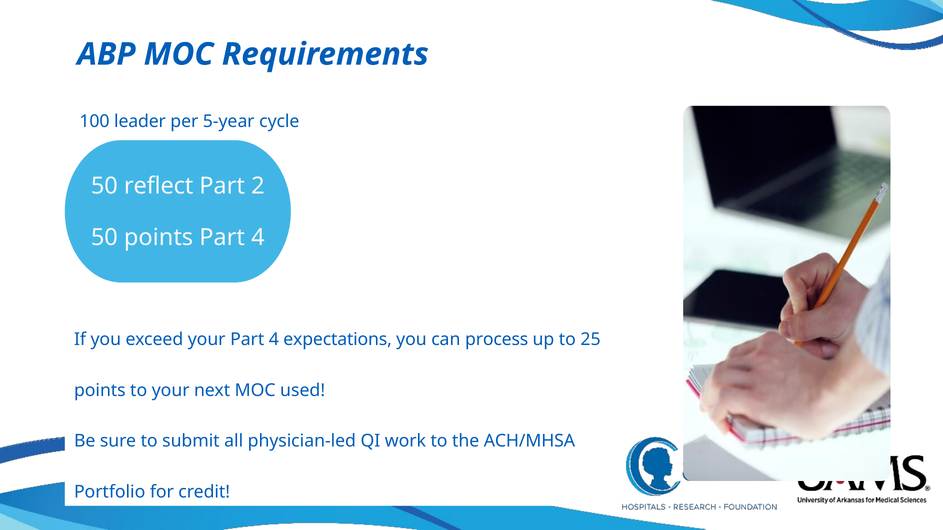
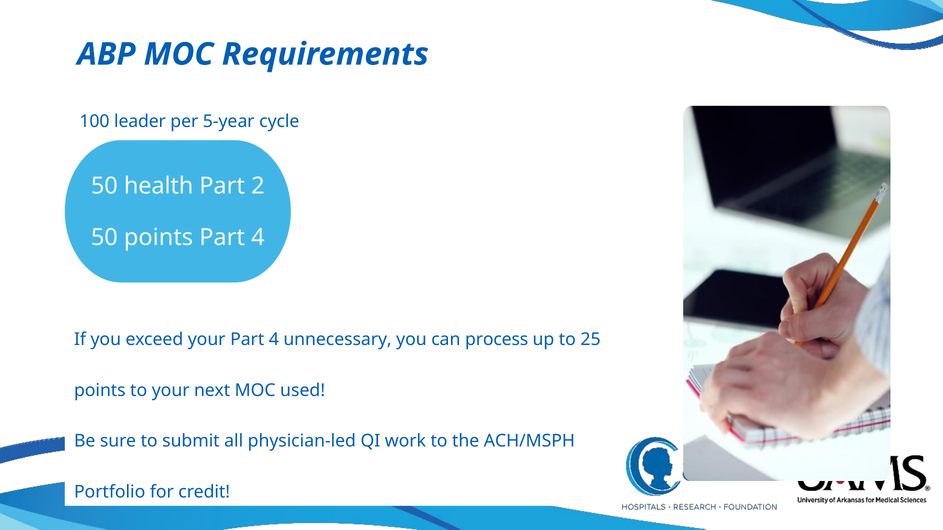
reflect: reflect -> health
expectations: expectations -> unnecessary
ACH/MHSA: ACH/MHSA -> ACH/MSPH
